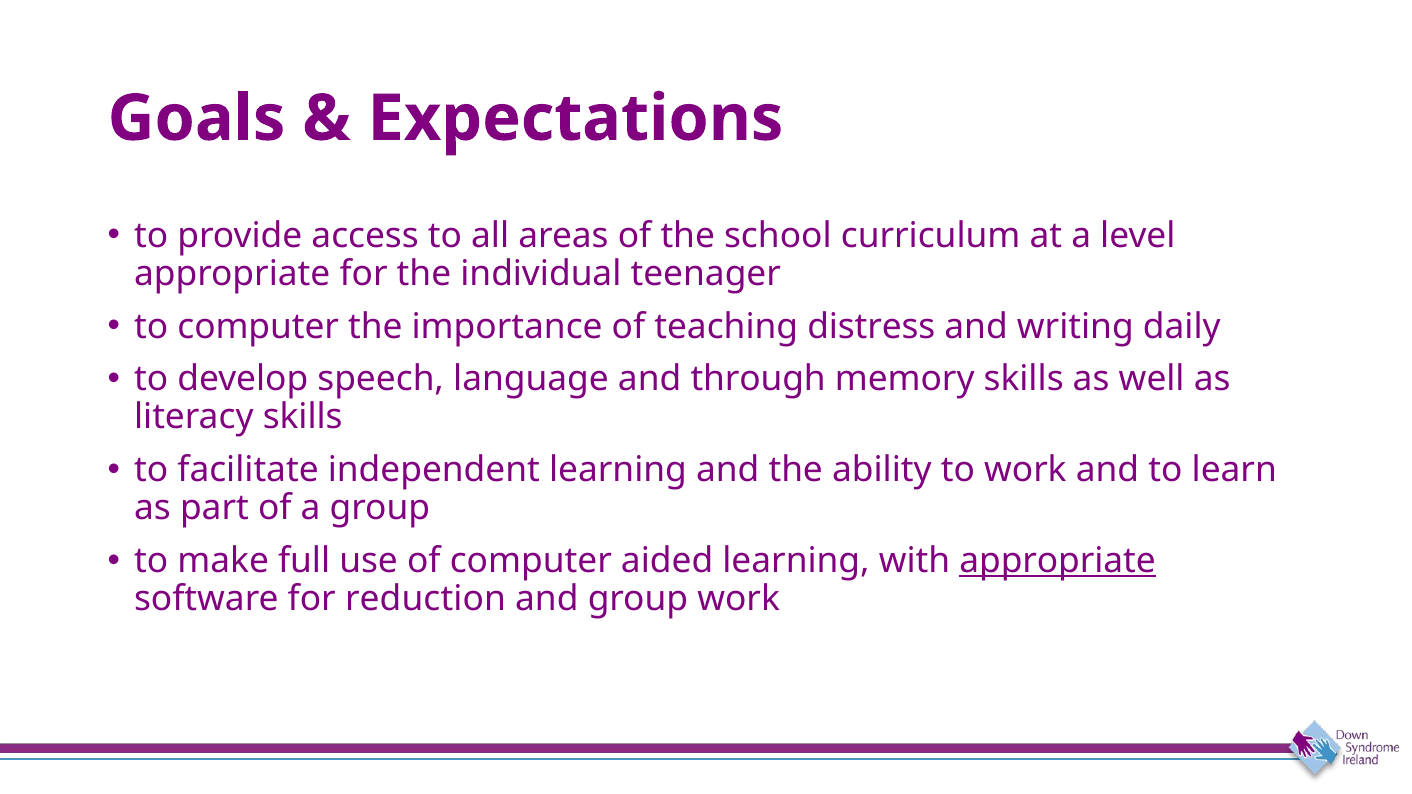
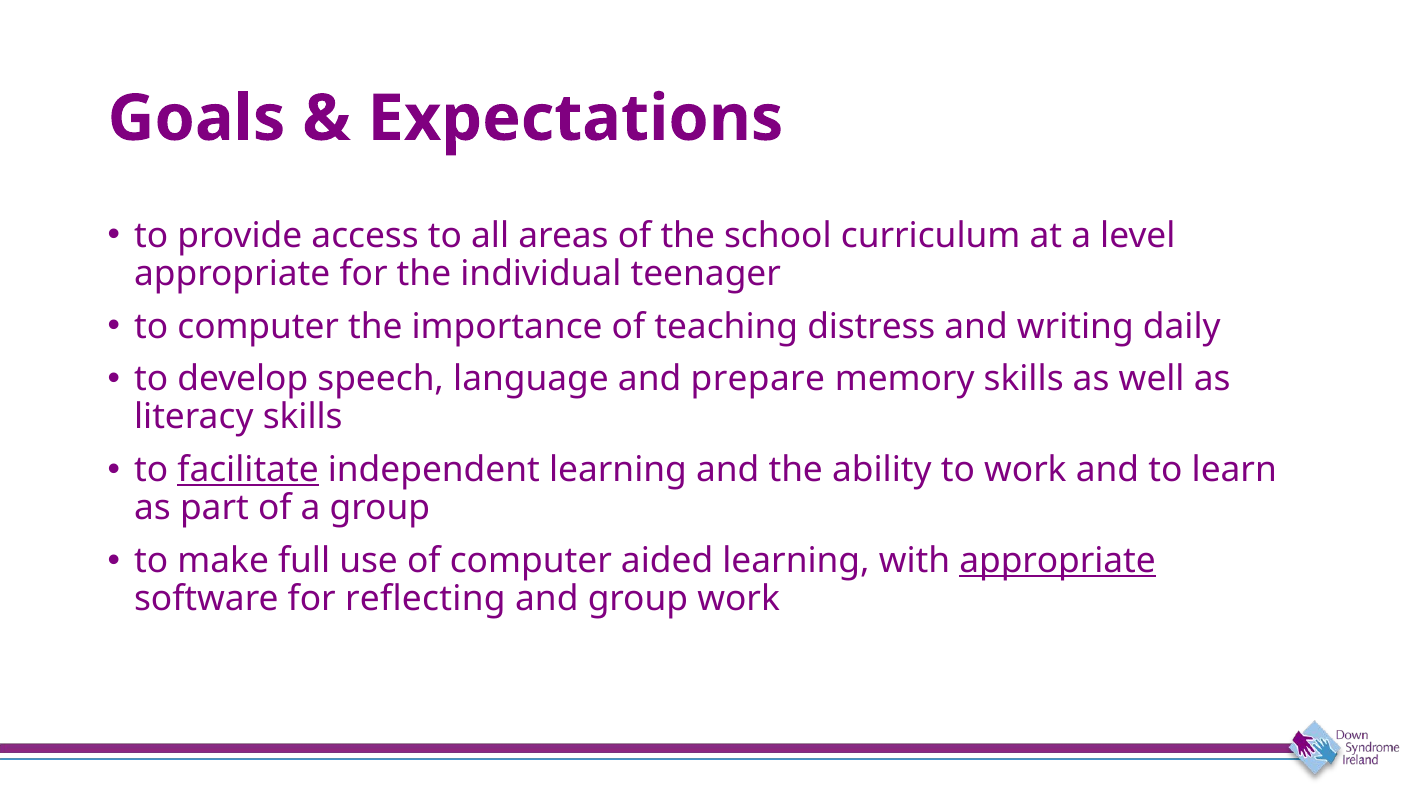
through: through -> prepare
facilitate underline: none -> present
reduction: reduction -> reflecting
